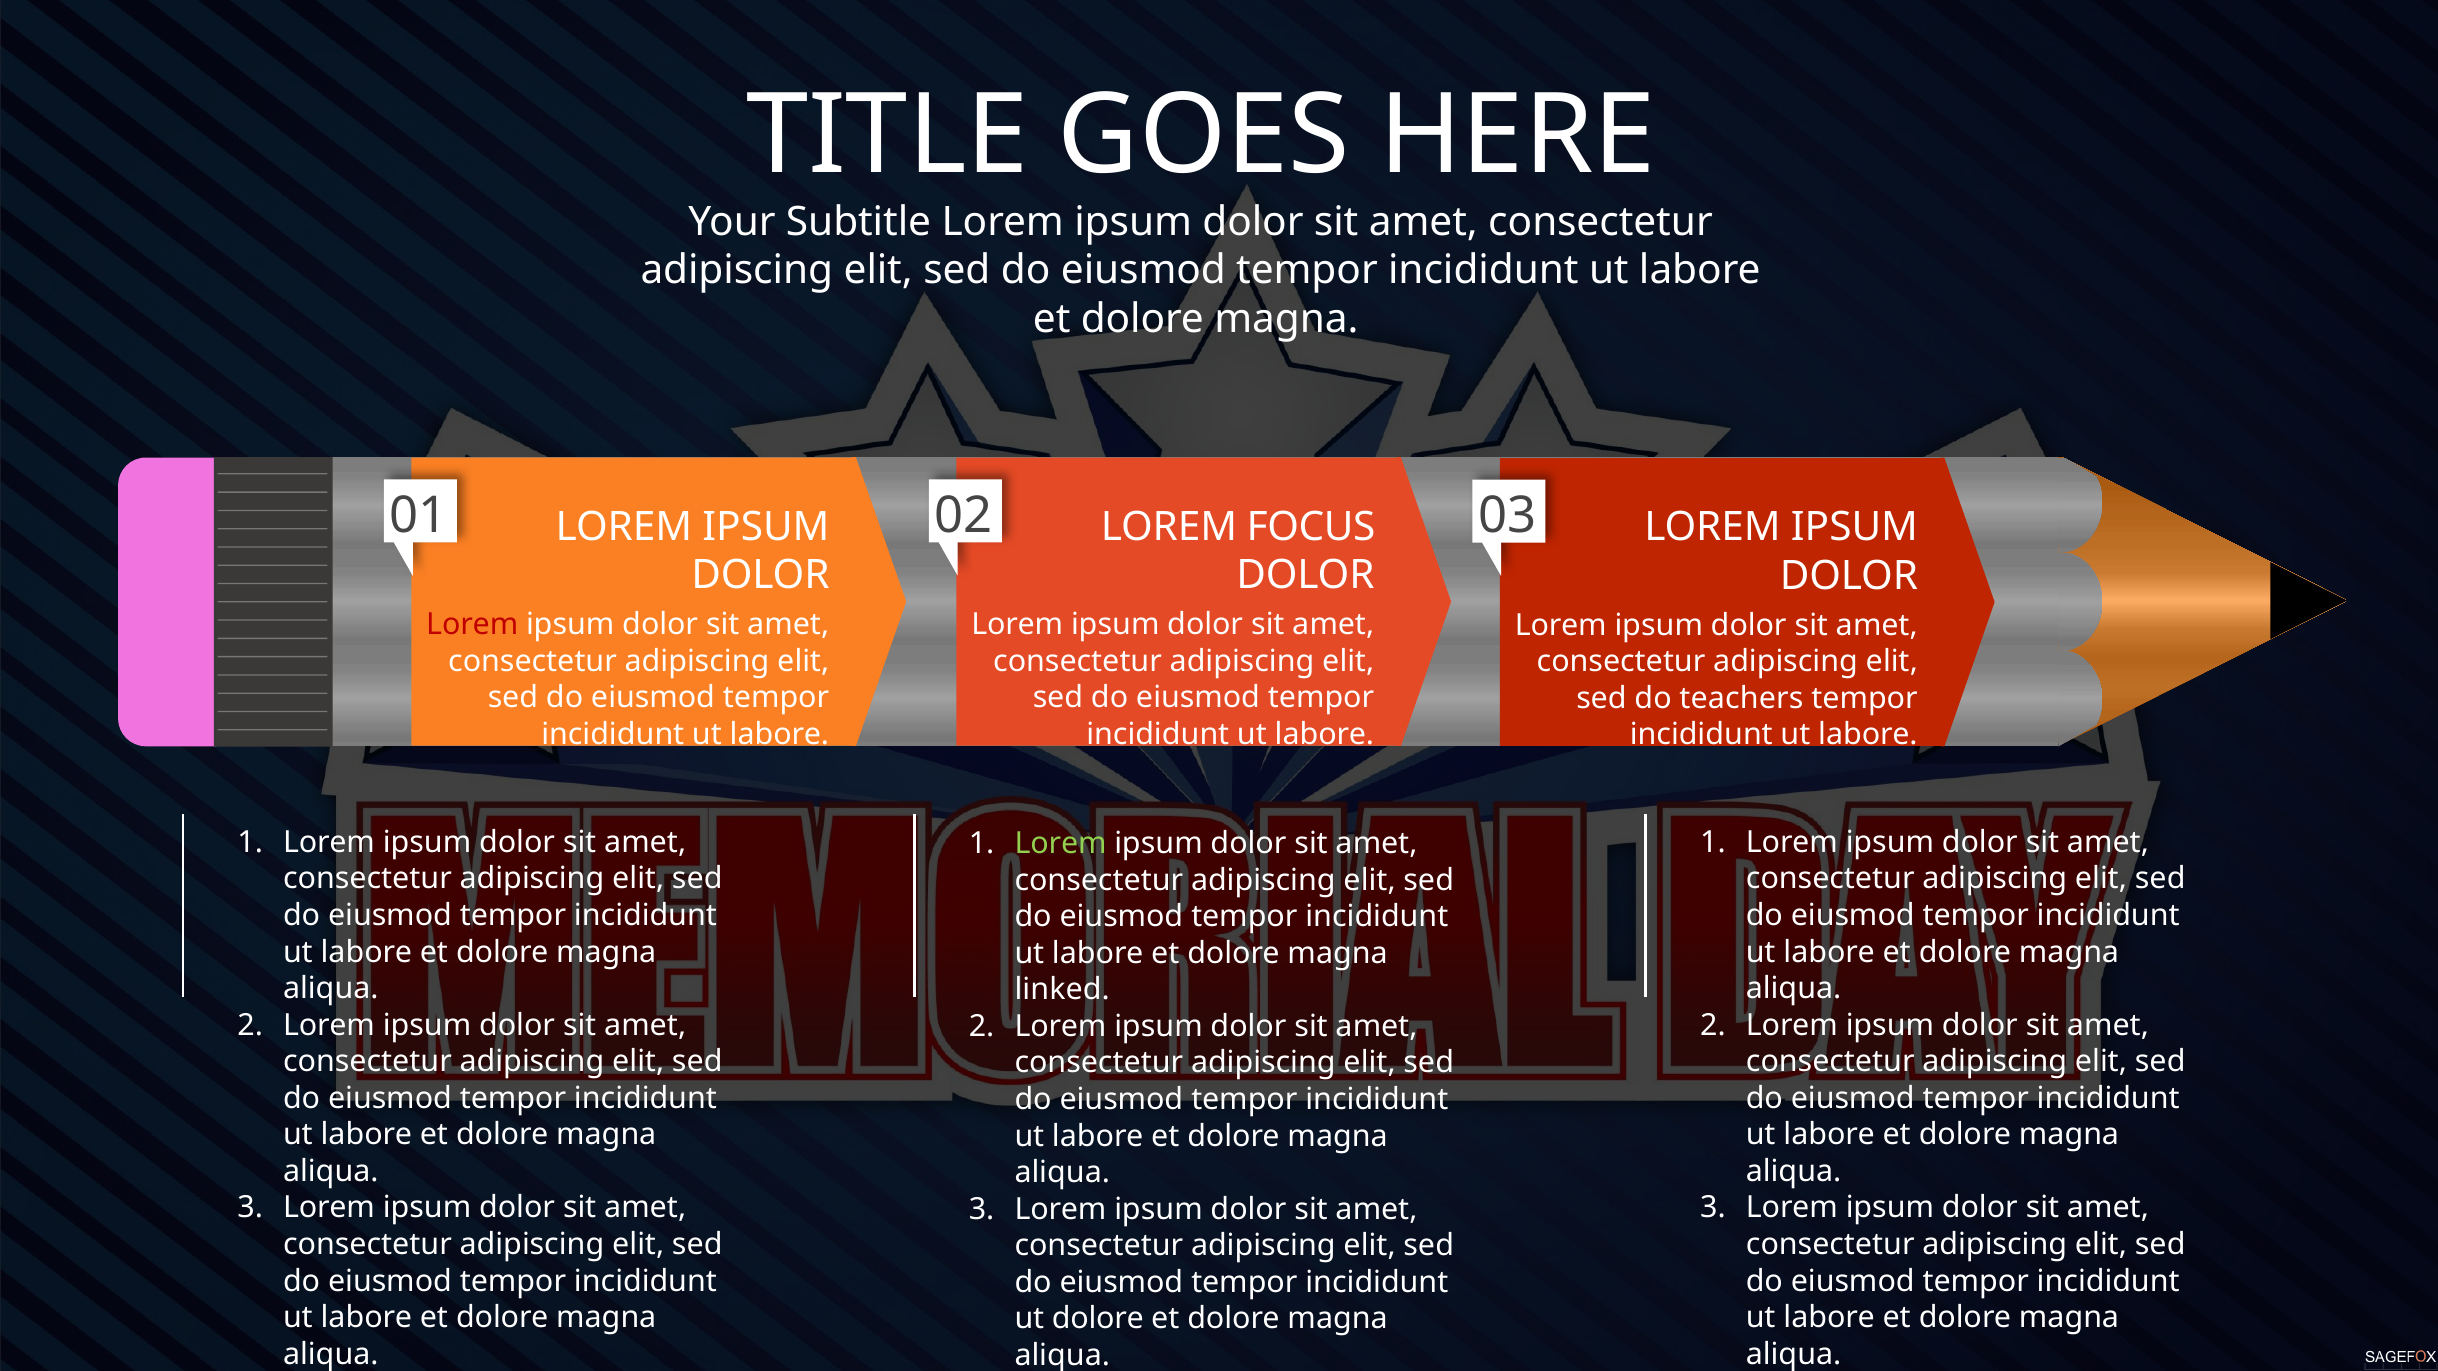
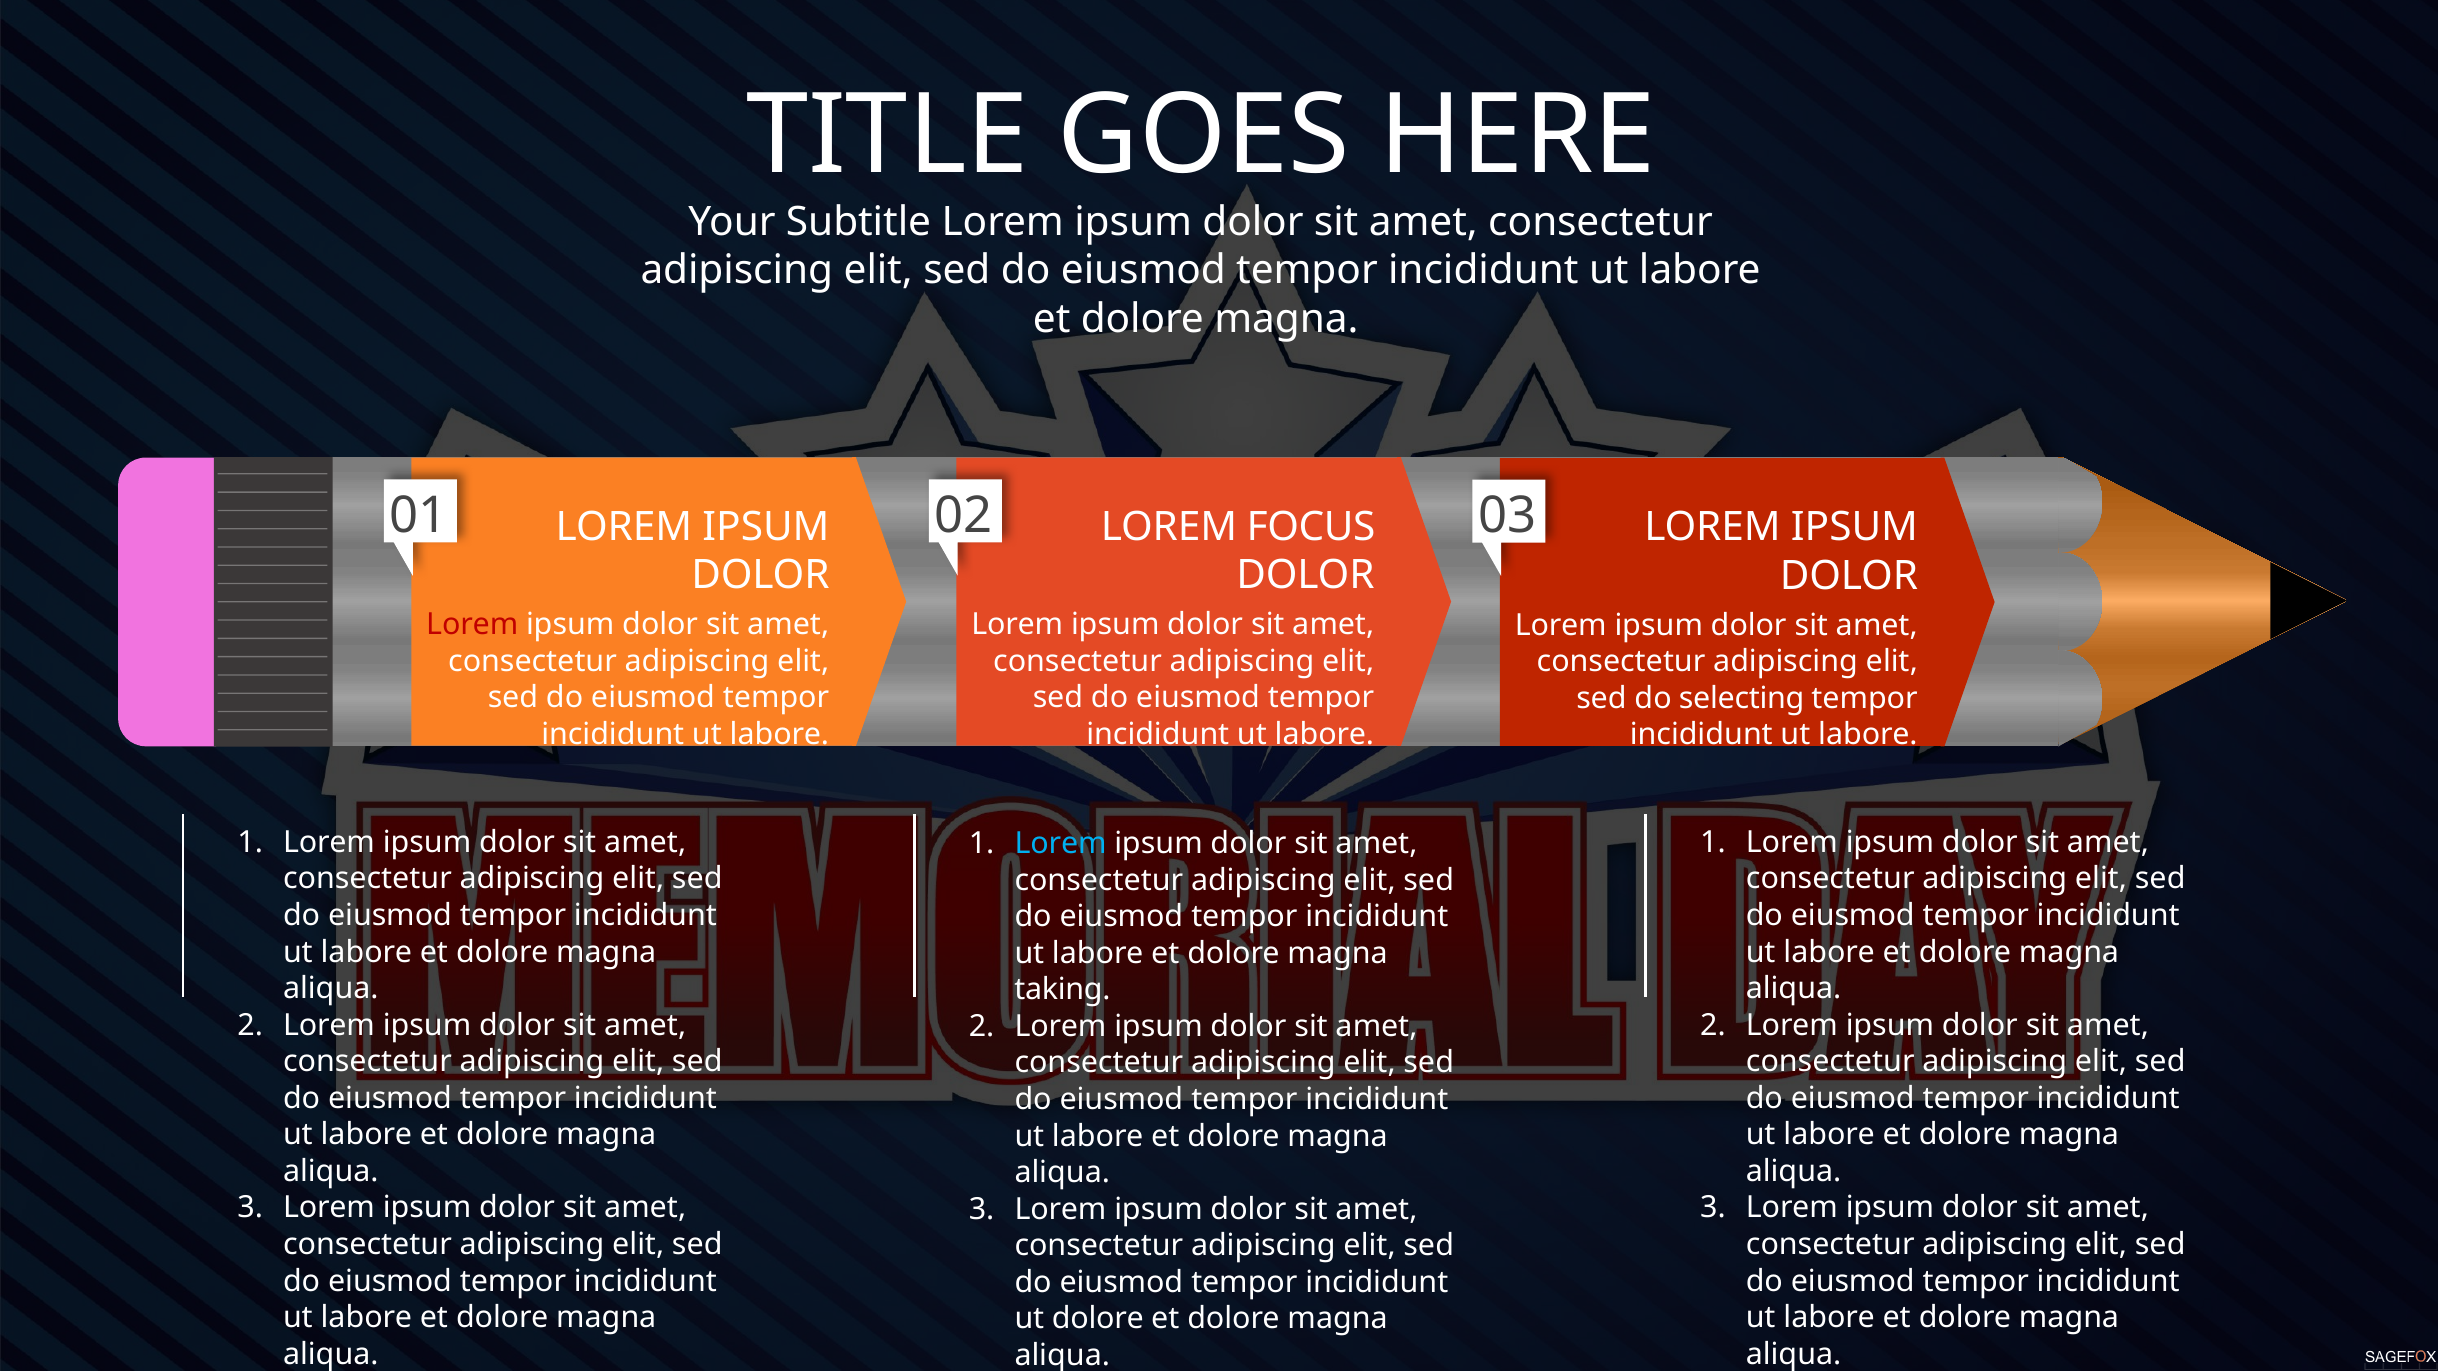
teachers: teachers -> selecting
Lorem at (1061, 844) colour: light green -> light blue
linked: linked -> taking
